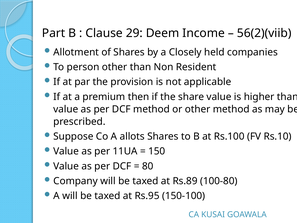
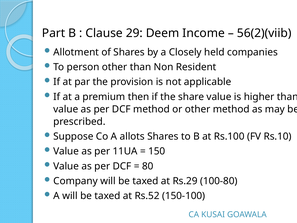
Rs.89: Rs.89 -> Rs.29
Rs.95: Rs.95 -> Rs.52
